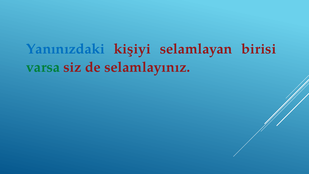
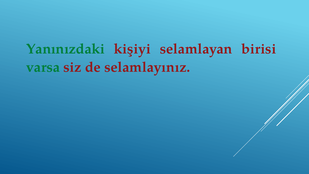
Yanınızdaki colour: blue -> green
